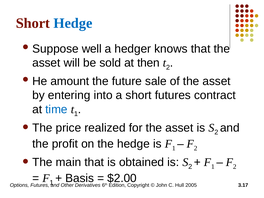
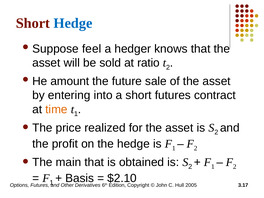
well: well -> feel
then: then -> ratio
time colour: blue -> orange
$2.00: $2.00 -> $2.10
